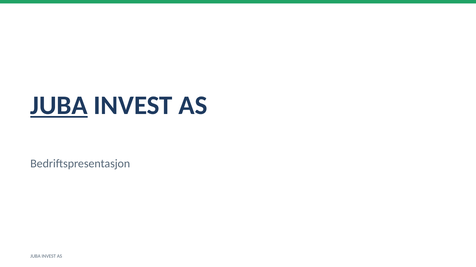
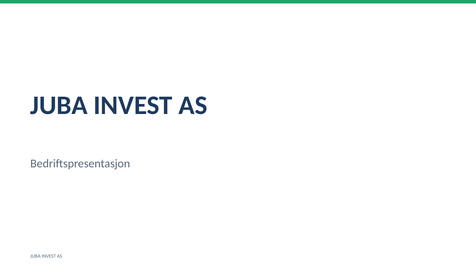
JUBA at (59, 106) underline: present -> none
